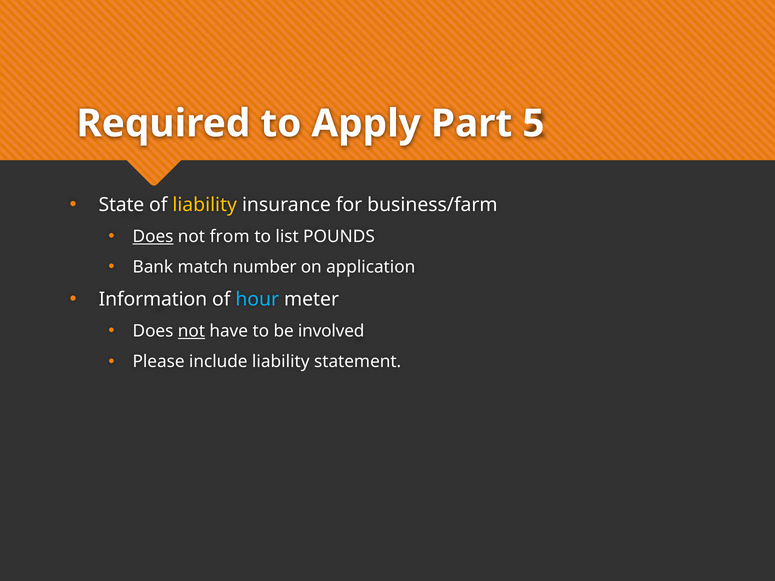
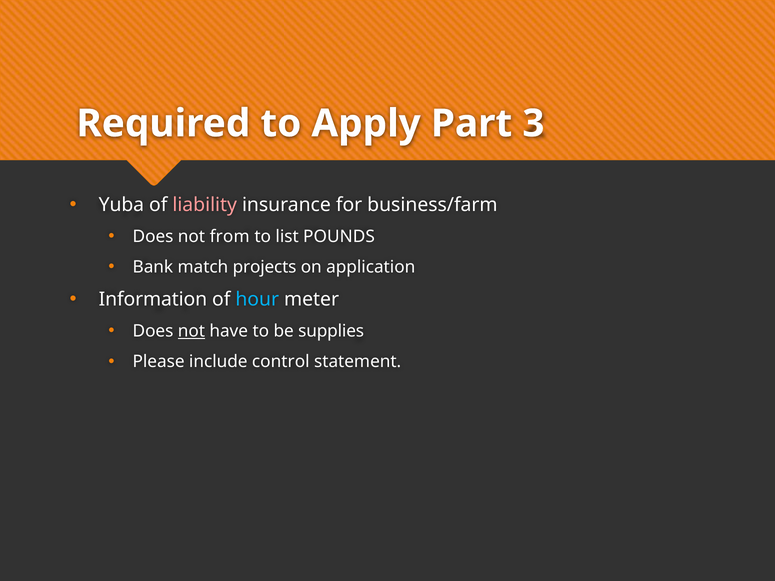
5: 5 -> 3
State: State -> Yuba
liability at (205, 205) colour: yellow -> pink
Does at (153, 237) underline: present -> none
number: number -> projects
involved: involved -> supplies
include liability: liability -> control
